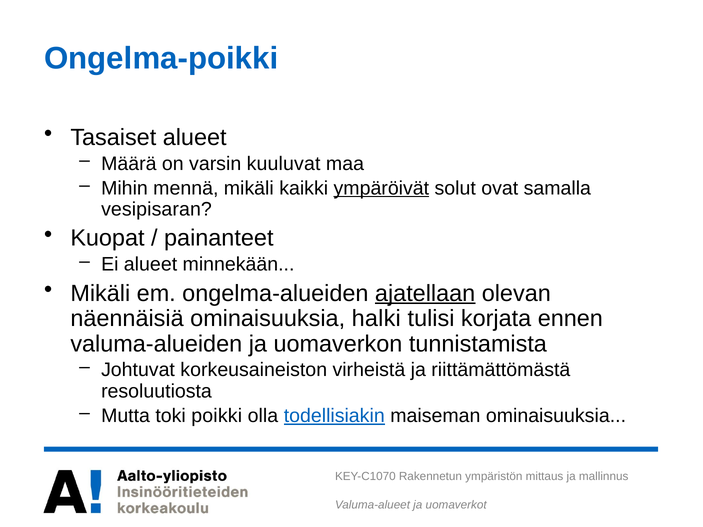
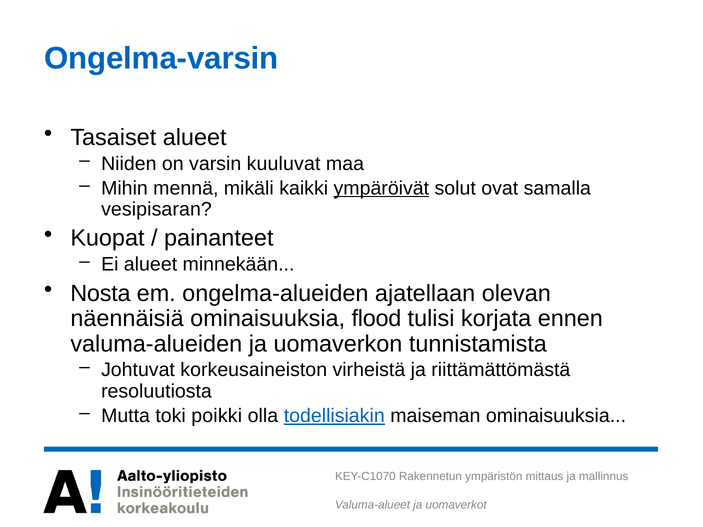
Ongelma-poikki: Ongelma-poikki -> Ongelma-varsin
Määrä: Määrä -> Niiden
Mikäli at (100, 293): Mikäli -> Nosta
ajatellaan underline: present -> none
halki: halki -> flood
